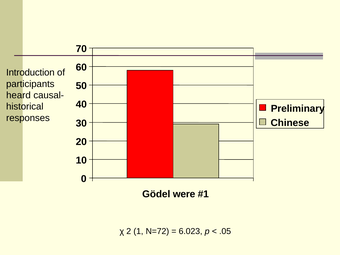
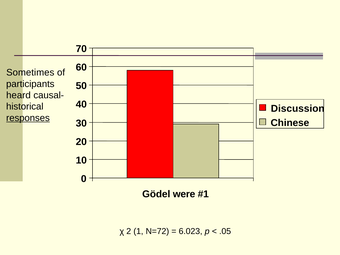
Introduction: Introduction -> Sometimes
Preliminary: Preliminary -> Discussion
responses underline: none -> present
